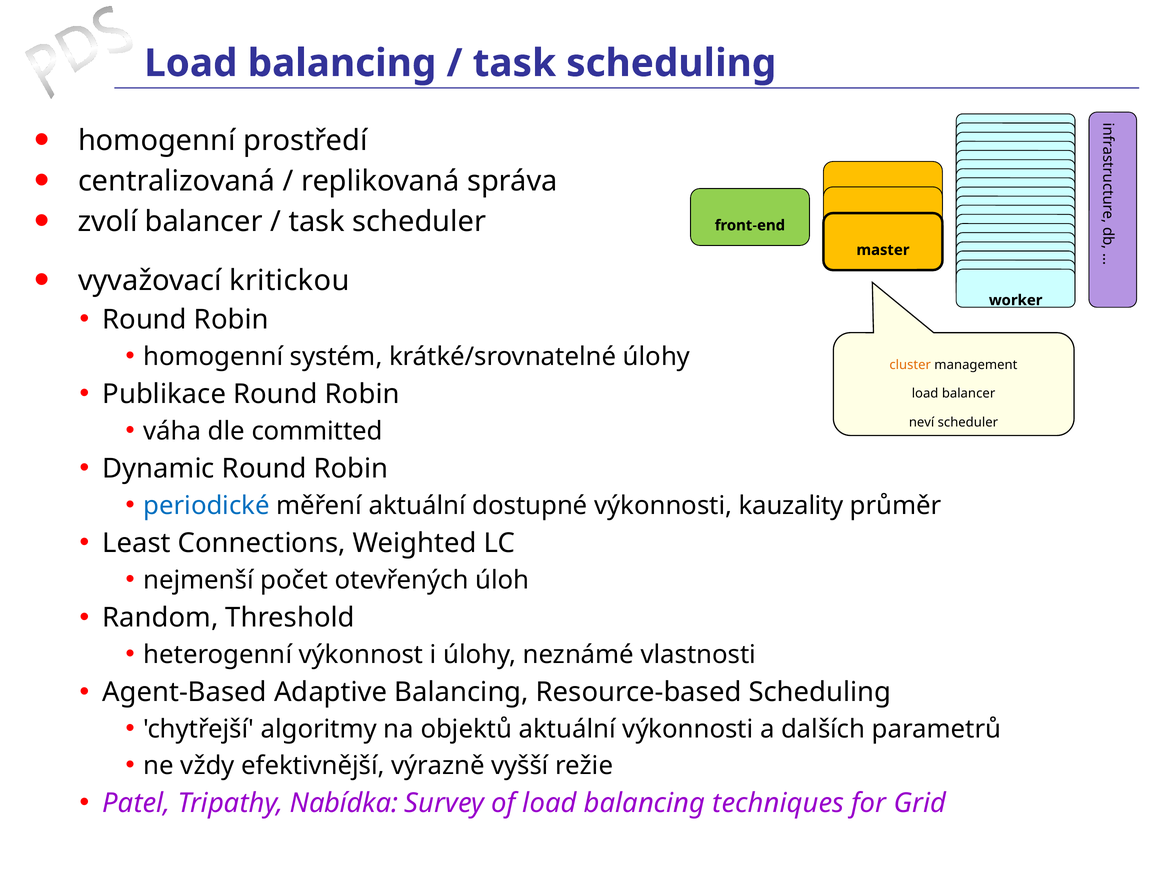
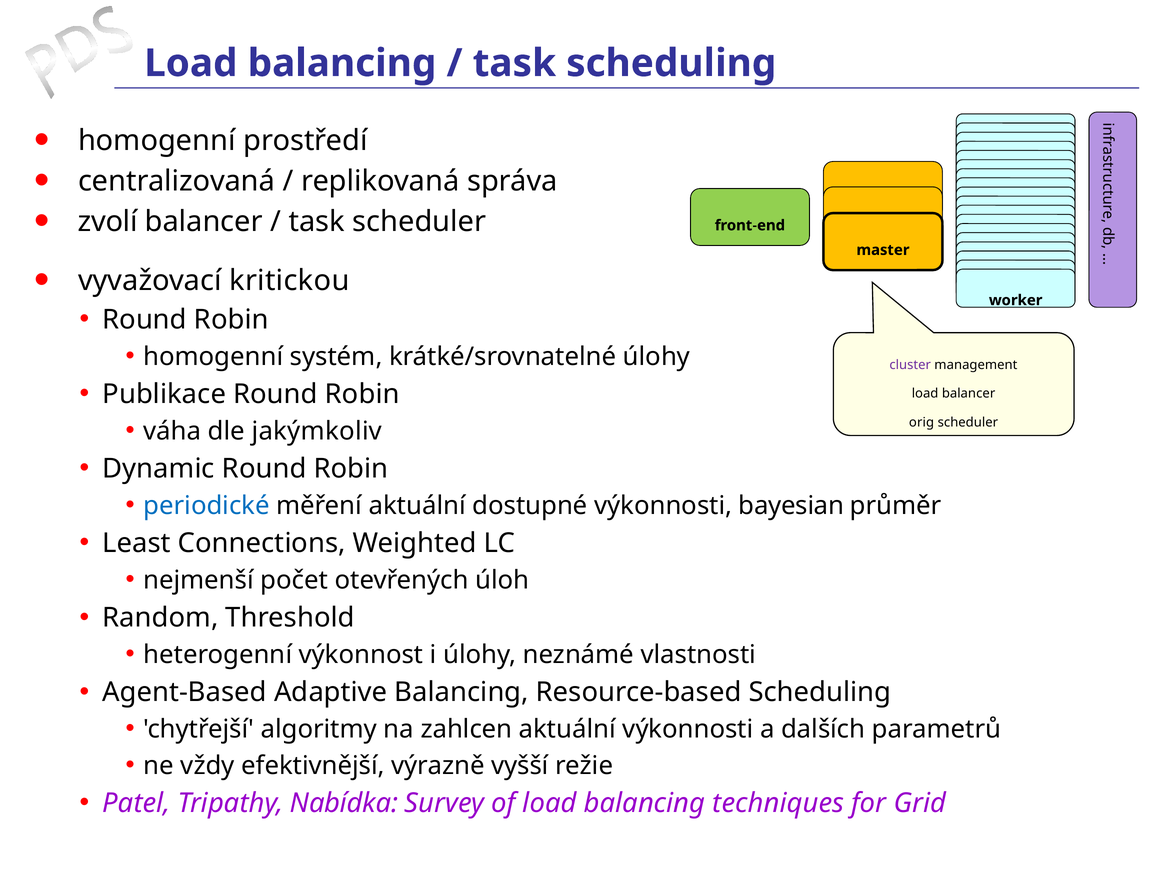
cluster colour: orange -> purple
committed: committed -> jakýmkoliv
neví: neví -> orig
kauzality: kauzality -> bayesian
objektů: objektů -> zahlcen
